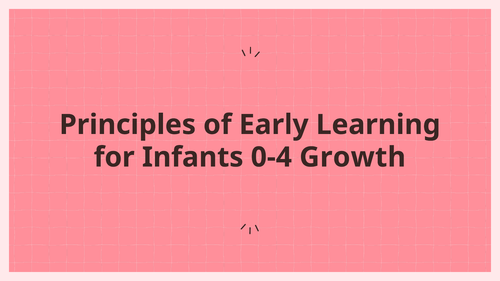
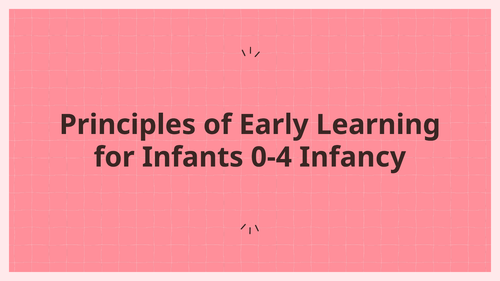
Growth: Growth -> Infancy
